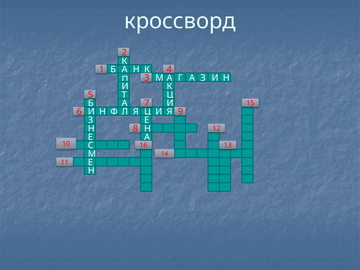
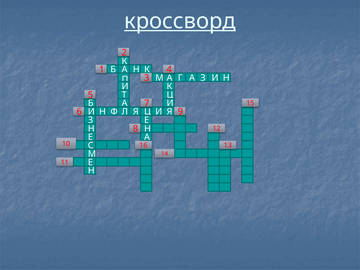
кроссворд underline: none -> present
